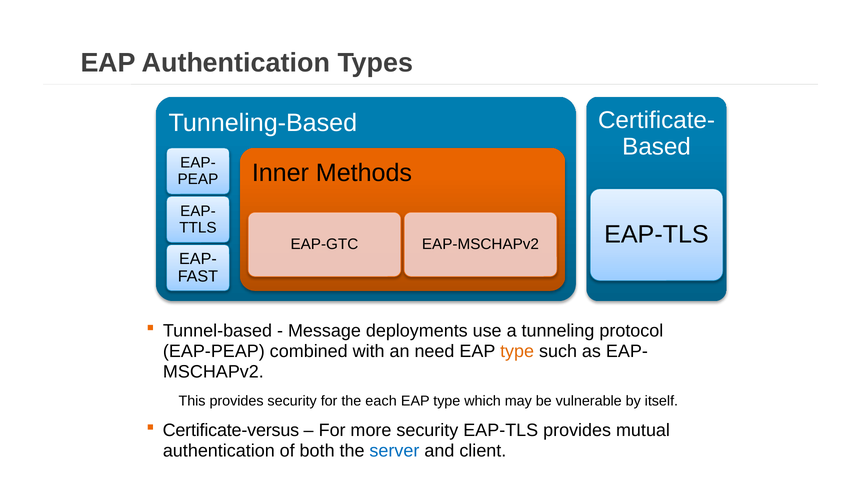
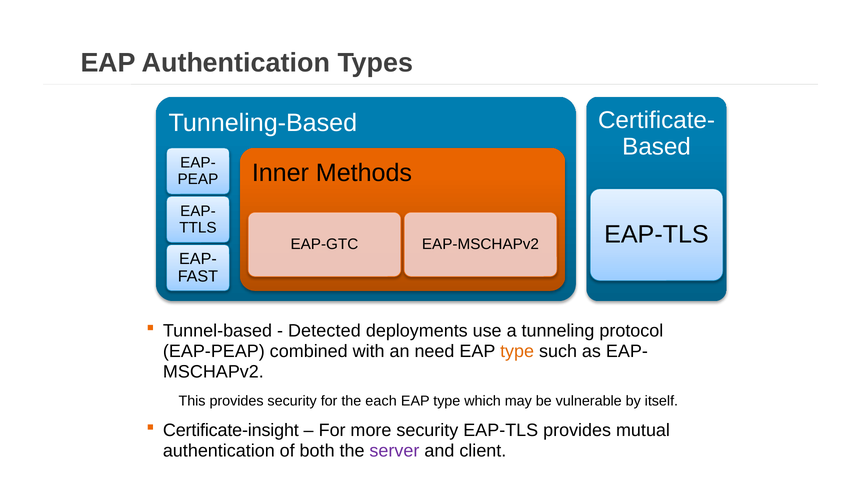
Message: Message -> Detected
Certificate-versus: Certificate-versus -> Certificate-insight
server colour: blue -> purple
